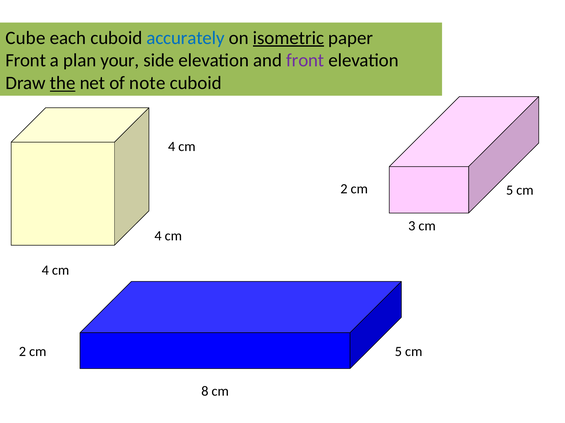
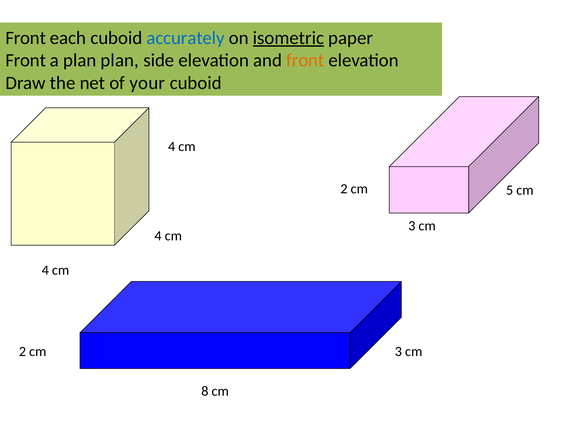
Cube at (26, 38): Cube -> Front
plan your: your -> plan
front at (305, 61) colour: purple -> orange
the underline: present -> none
note: note -> your
2 cm 5: 5 -> 3
